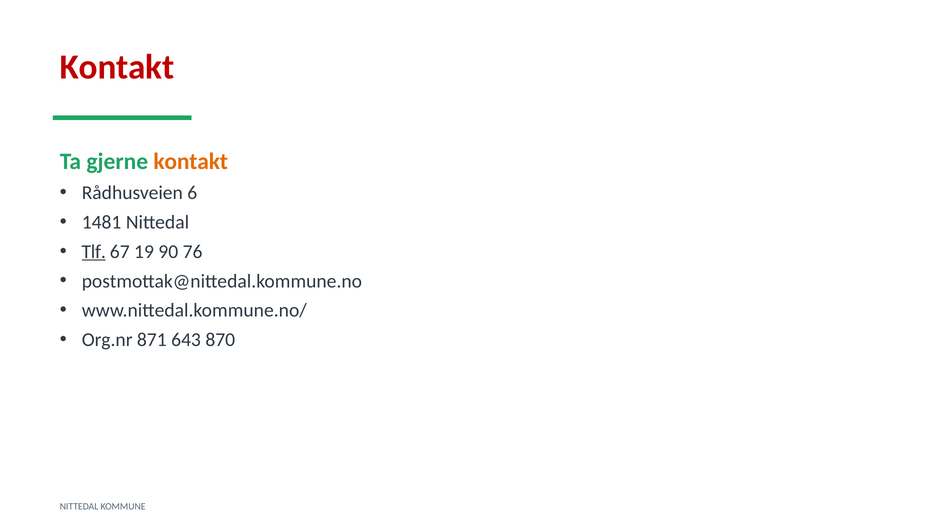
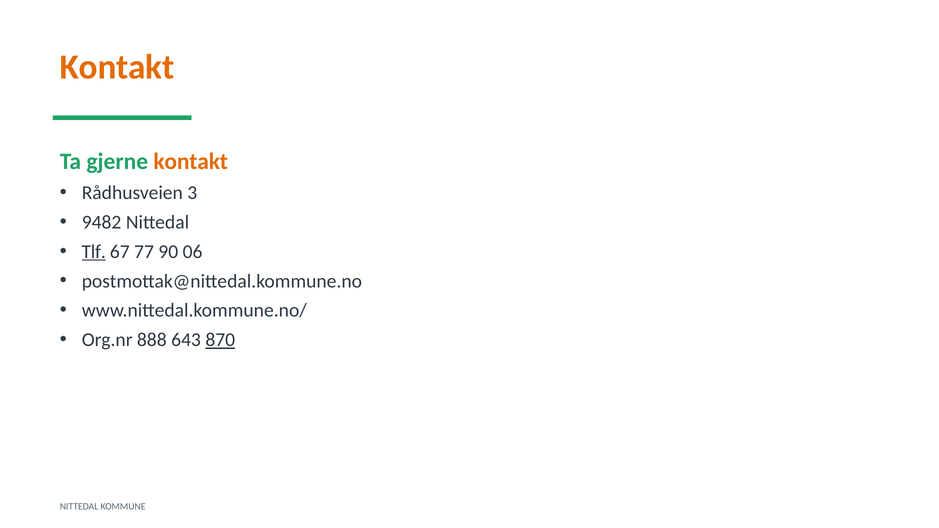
Kontakt at (117, 67) colour: red -> orange
6: 6 -> 3
1481: 1481 -> 9482
19: 19 -> 77
76: 76 -> 06
871: 871 -> 888
870 underline: none -> present
